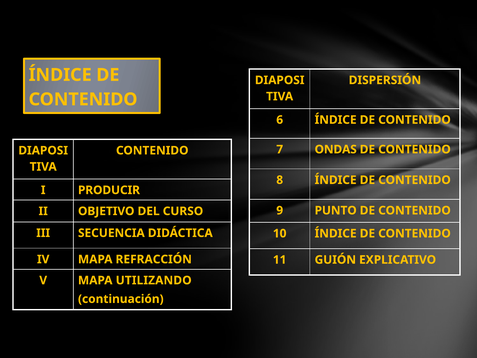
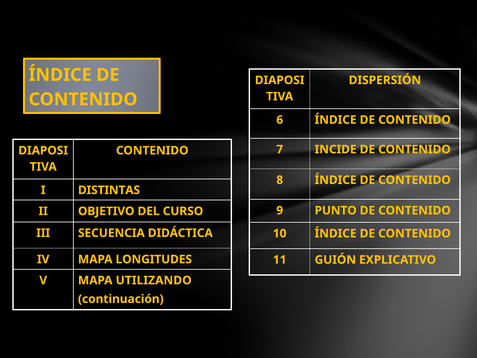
ONDAS: ONDAS -> INCIDE
PRODUCIR: PRODUCIR -> DISTINTAS
REFRACCIÓN: REFRACCIÓN -> LONGITUDES
